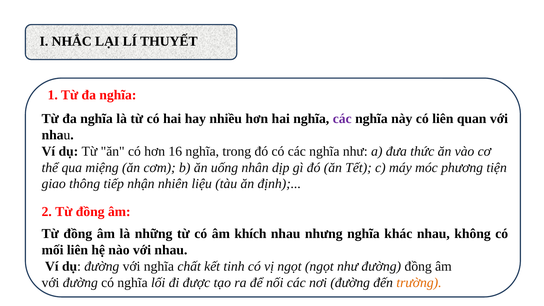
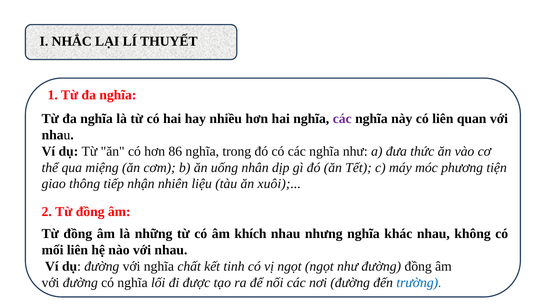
16: 16 -> 86
định: định -> xuôi
trường colour: orange -> blue
